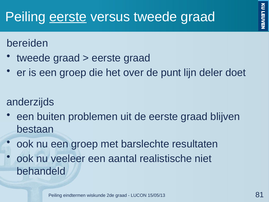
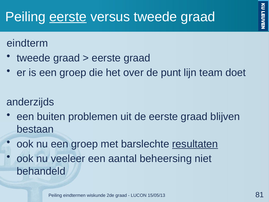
bereiden: bereiden -> eindterm
deler: deler -> team
resultaten underline: none -> present
realistische: realistische -> beheersing
